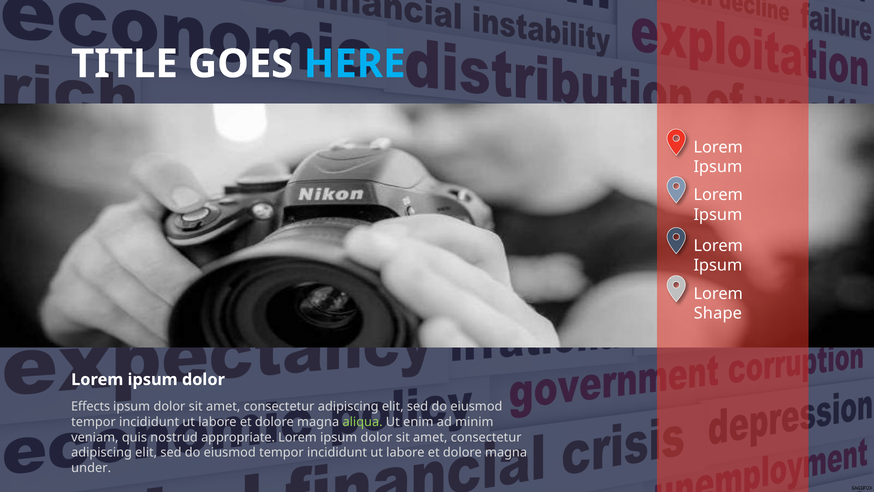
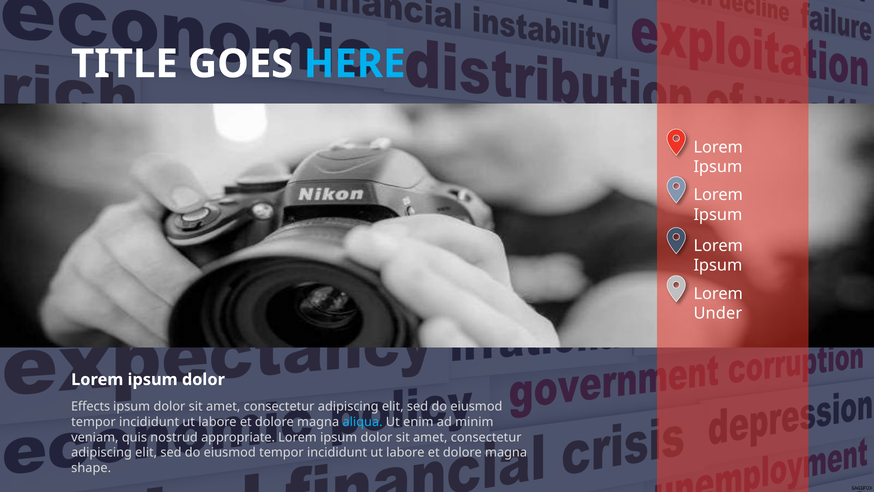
Shape: Shape -> Under
aliqua colour: light green -> light blue
under: under -> shape
